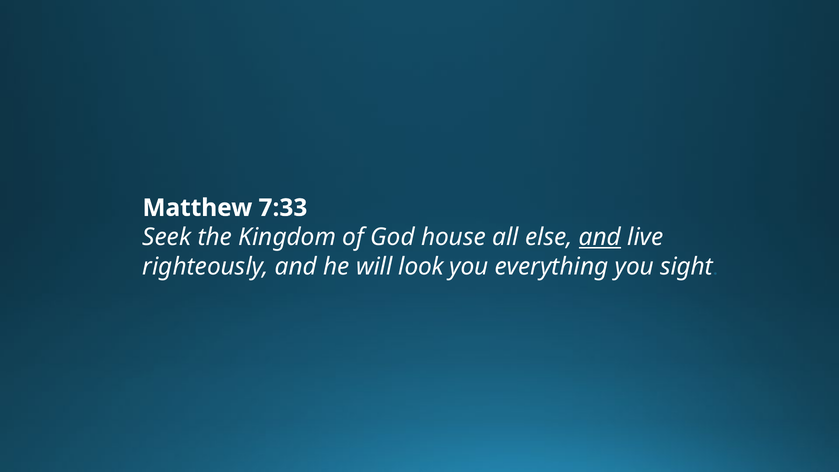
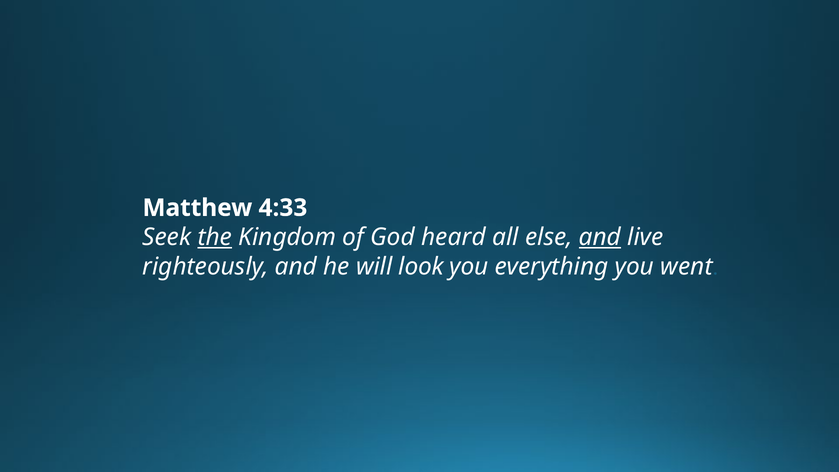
7:33: 7:33 -> 4:33
the underline: none -> present
house: house -> heard
sight: sight -> went
